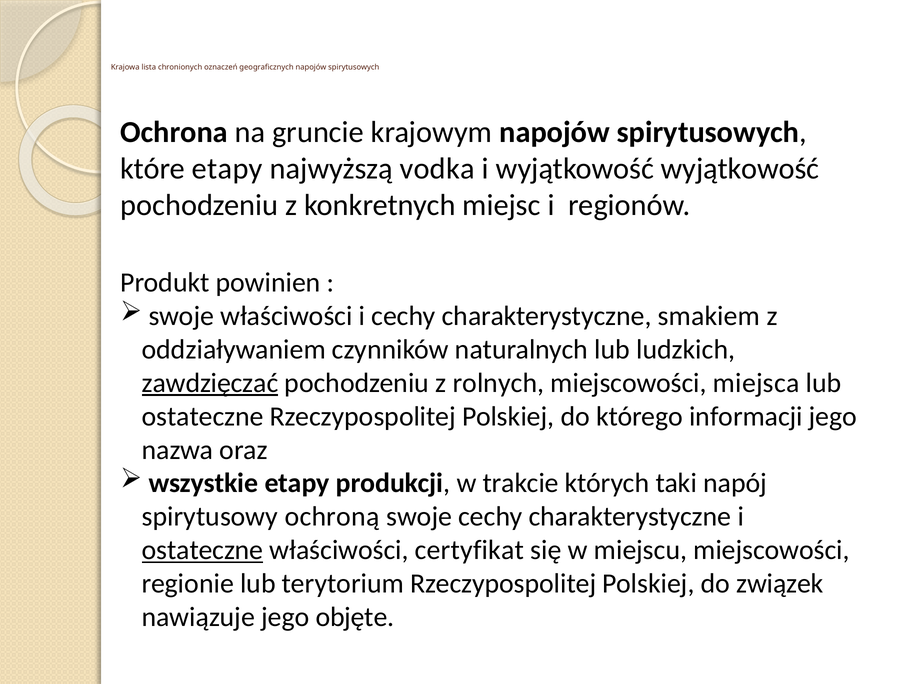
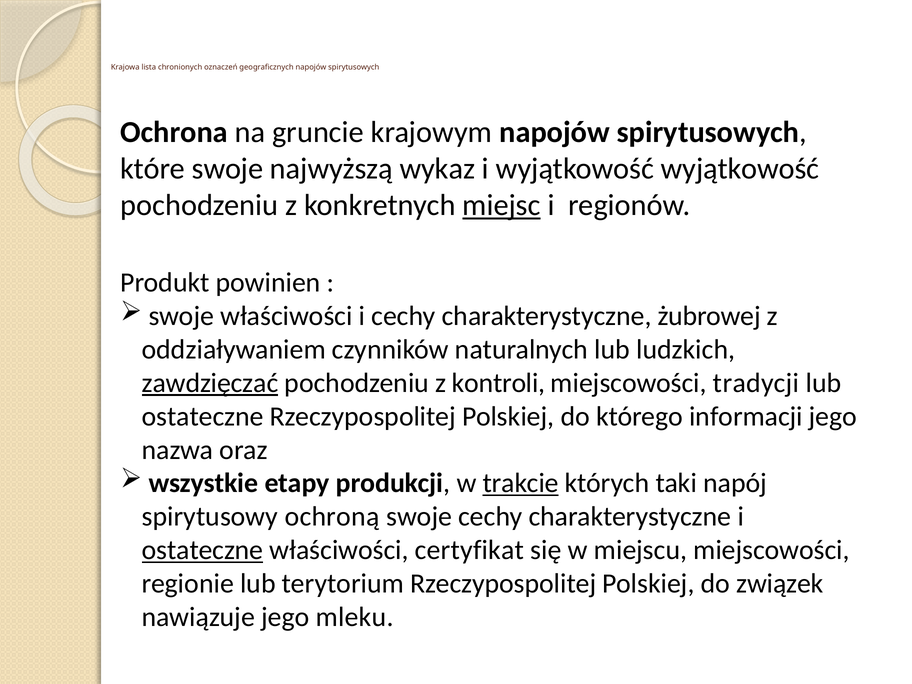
które etapy: etapy -> swoje
vodka: vodka -> wykaz
miejsc underline: none -> present
smakiem: smakiem -> żubrowej
rolnych: rolnych -> kontroli
miejsca: miejsca -> tradycji
trakcie underline: none -> present
objęte: objęte -> mleku
